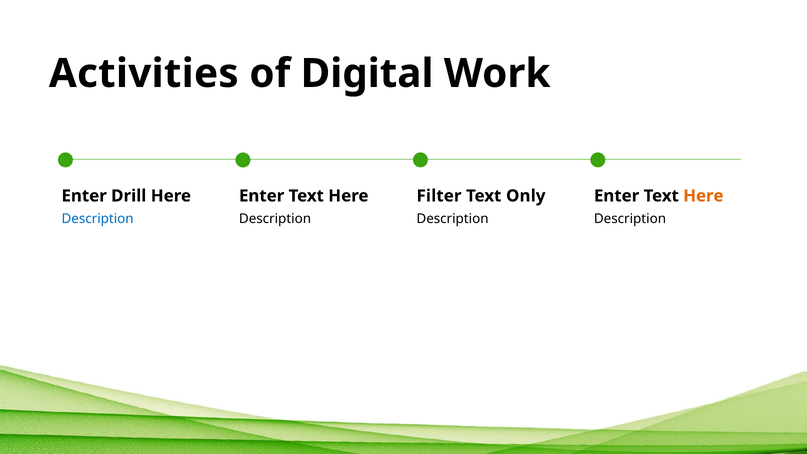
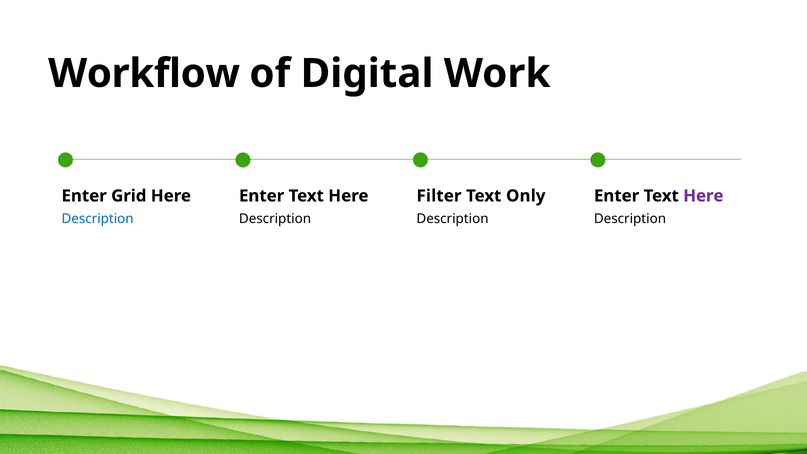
Activities: Activities -> Workflow
Drill: Drill -> Grid
Here at (703, 196) colour: orange -> purple
